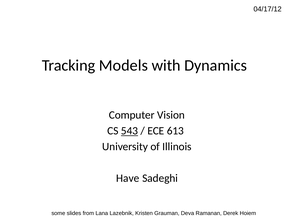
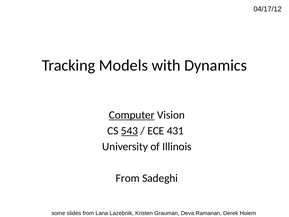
Computer underline: none -> present
613: 613 -> 431
Have at (128, 178): Have -> From
